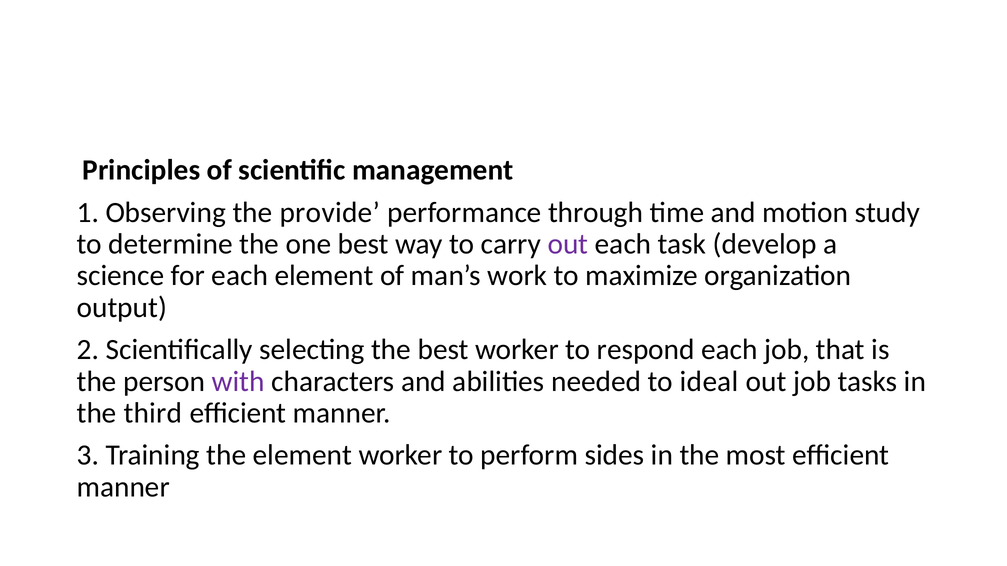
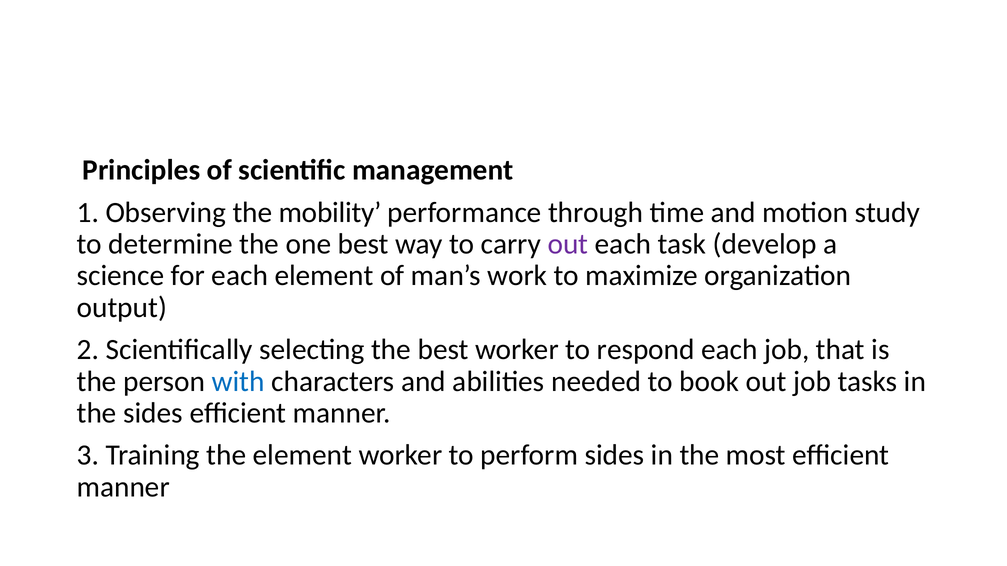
provide: provide -> mobility
with colour: purple -> blue
ideal: ideal -> book
the third: third -> sides
